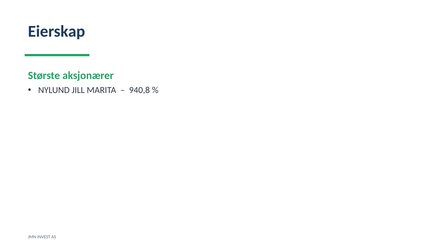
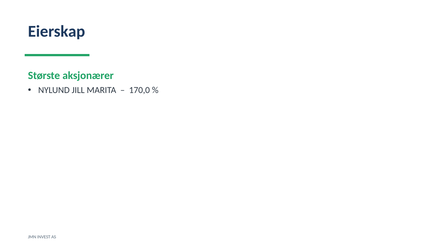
940,8: 940,8 -> 170,0
